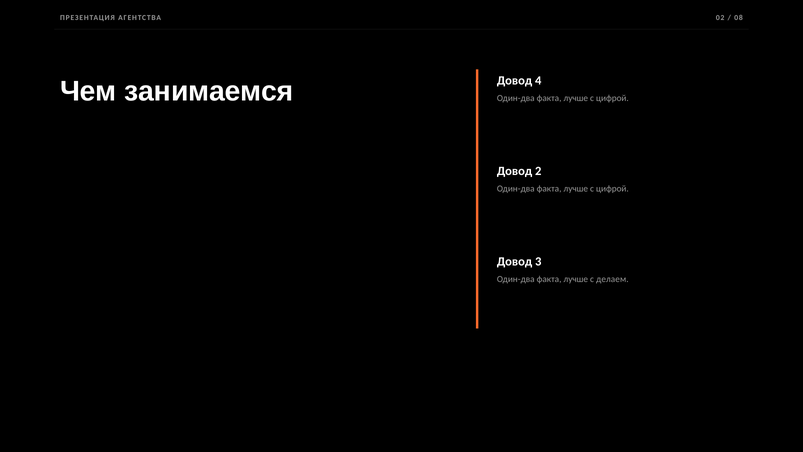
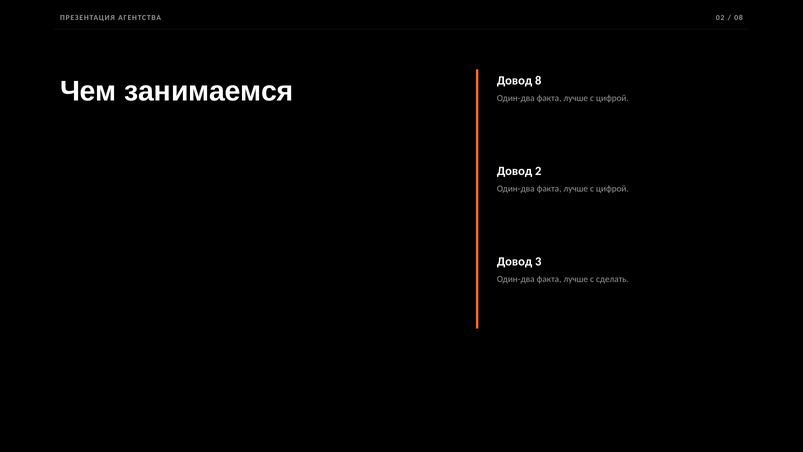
4: 4 -> 8
делаем: делаем -> сделать
